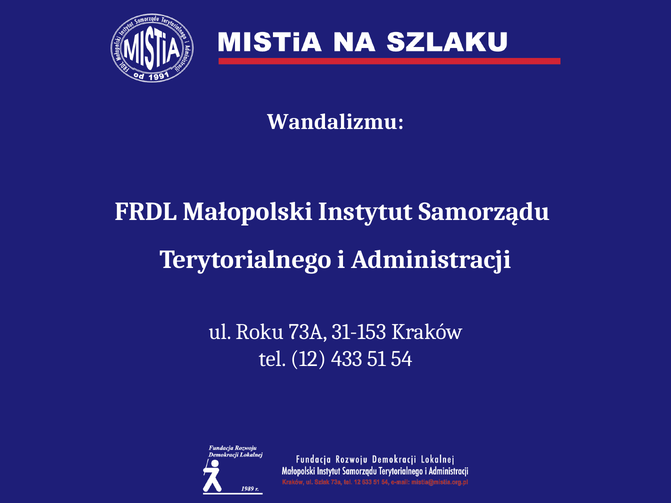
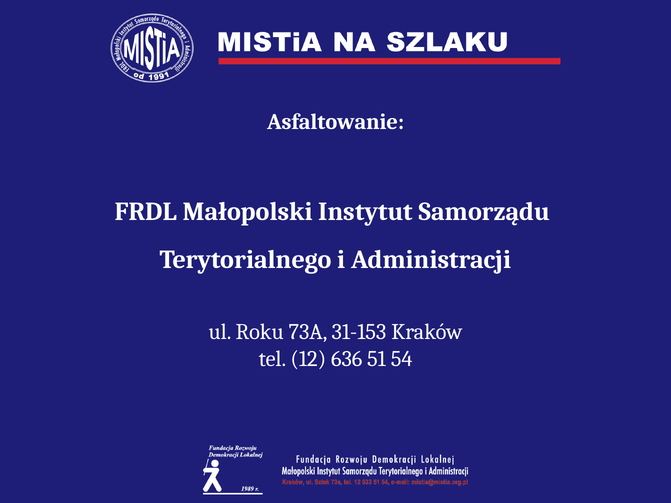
Wandalizmu: Wandalizmu -> Asfaltowanie
433: 433 -> 636
